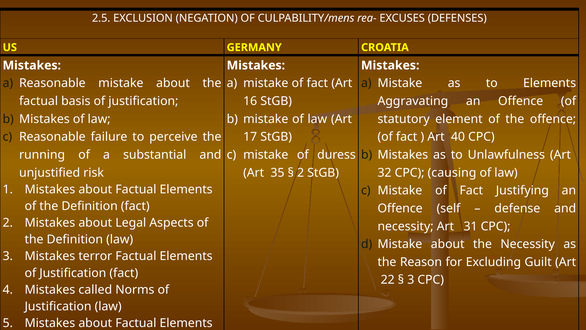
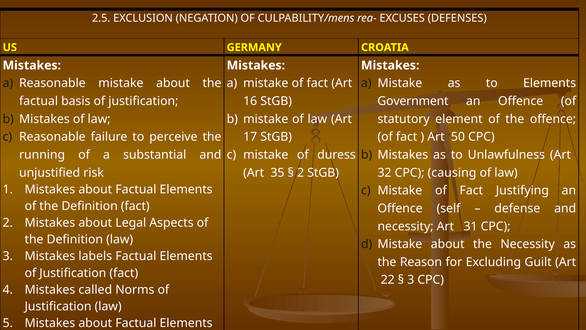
Aggravating: Aggravating -> Government
40: 40 -> 50
terror: terror -> labels
